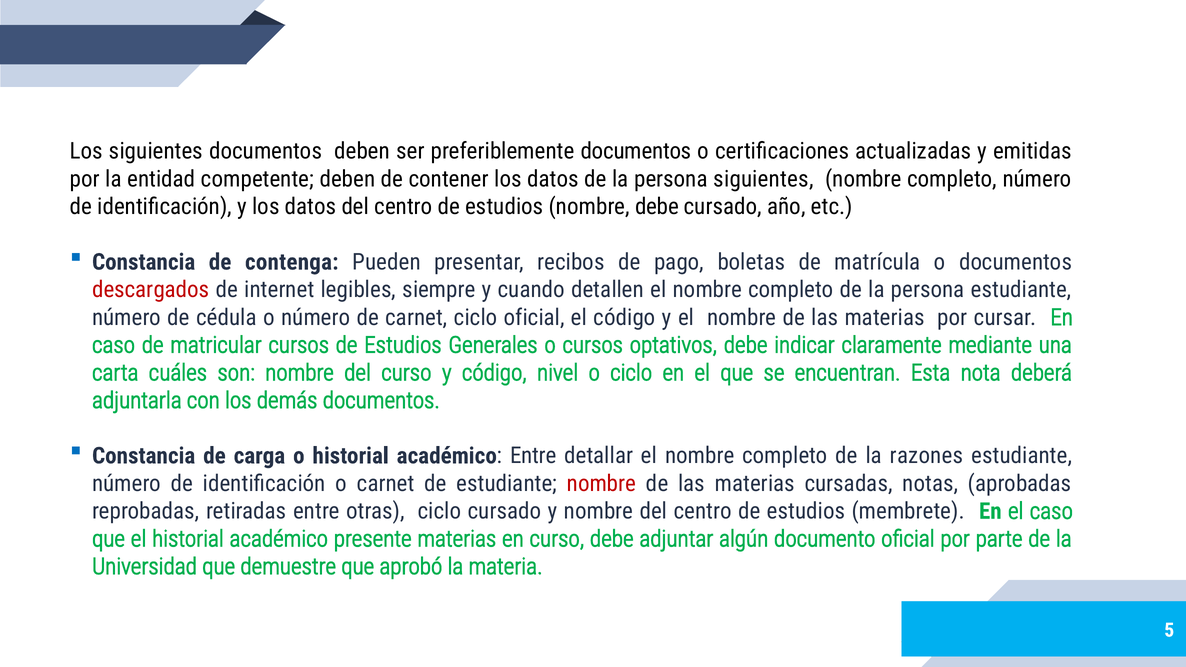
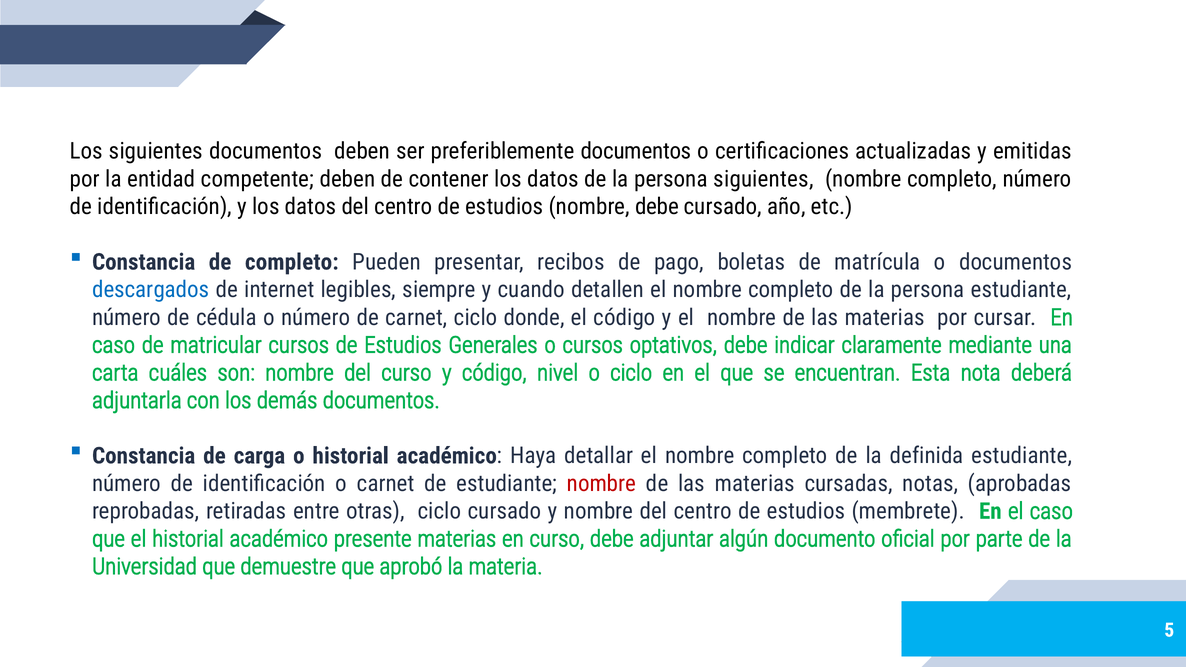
de contenga: contenga -> completo
descargados colour: red -> blue
ciclo oficial: oficial -> donde
académico Entre: Entre -> Haya
razones: razones -> definida
